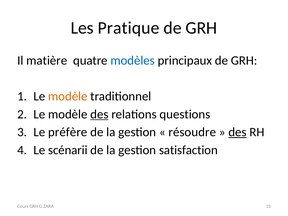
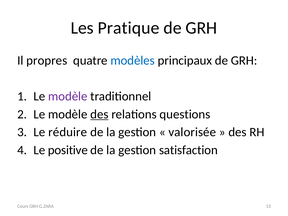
matière: matière -> propres
modèle at (68, 96) colour: orange -> purple
préfère: préfère -> réduire
résoudre: résoudre -> valorisée
des at (237, 132) underline: present -> none
scénarii: scénarii -> positive
